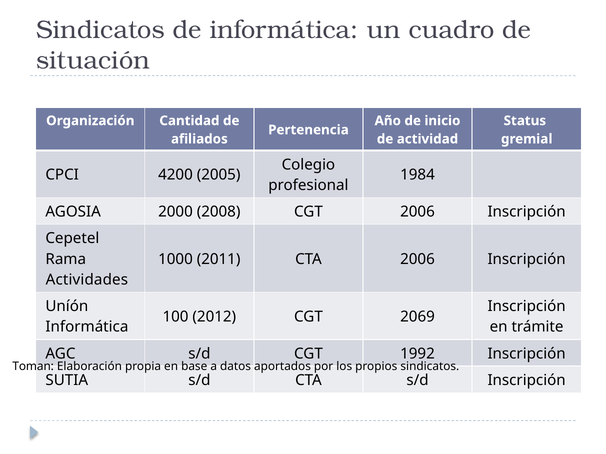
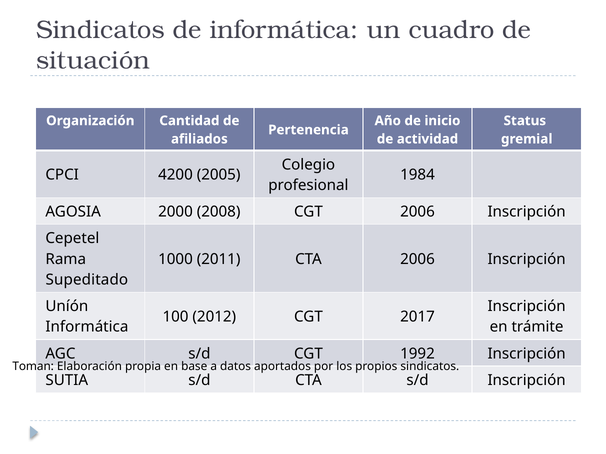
Actividades: Actividades -> Supeditado
2069: 2069 -> 2017
